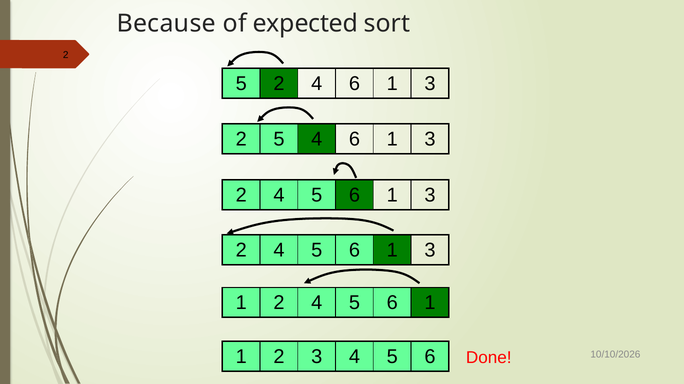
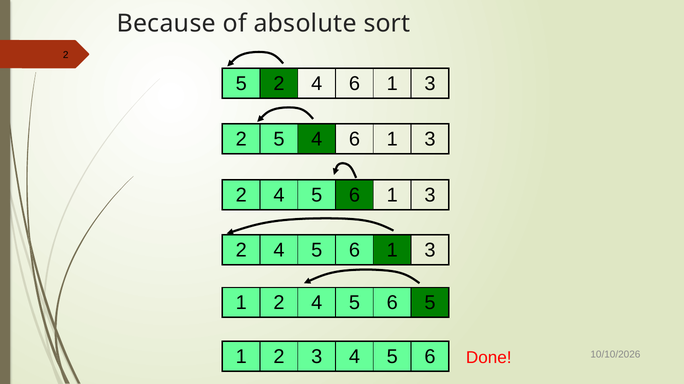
expected: expected -> absolute
1 at (430, 303): 1 -> 5
